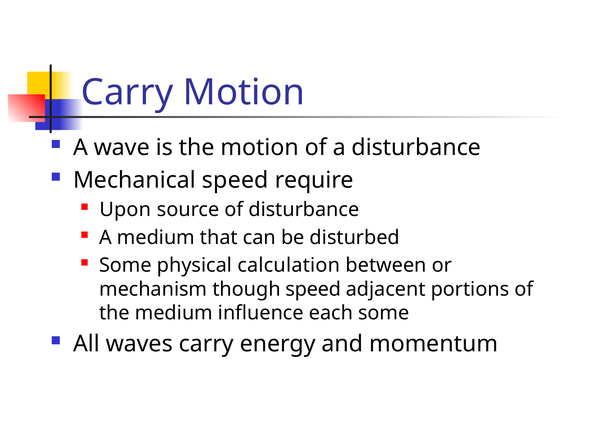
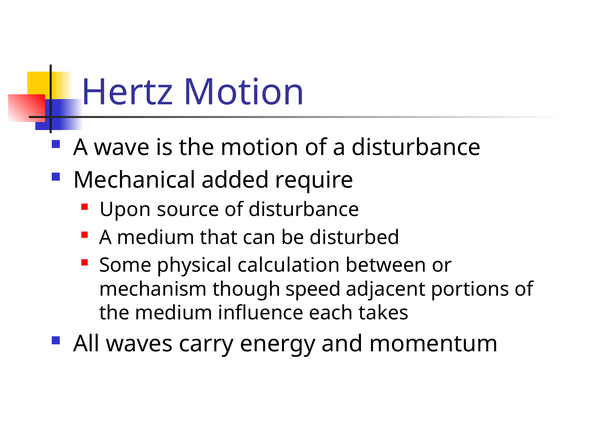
Carry at (127, 92): Carry -> Hertz
Mechanical speed: speed -> added
each some: some -> takes
